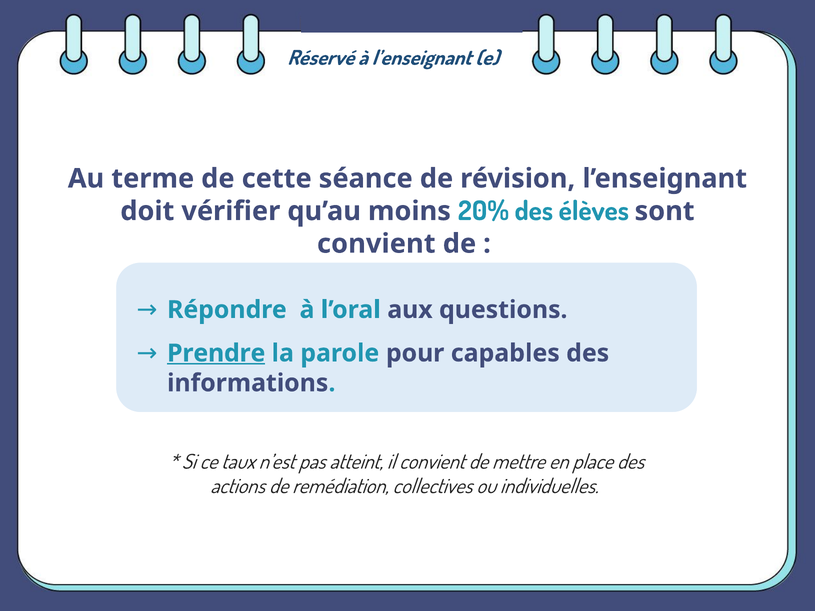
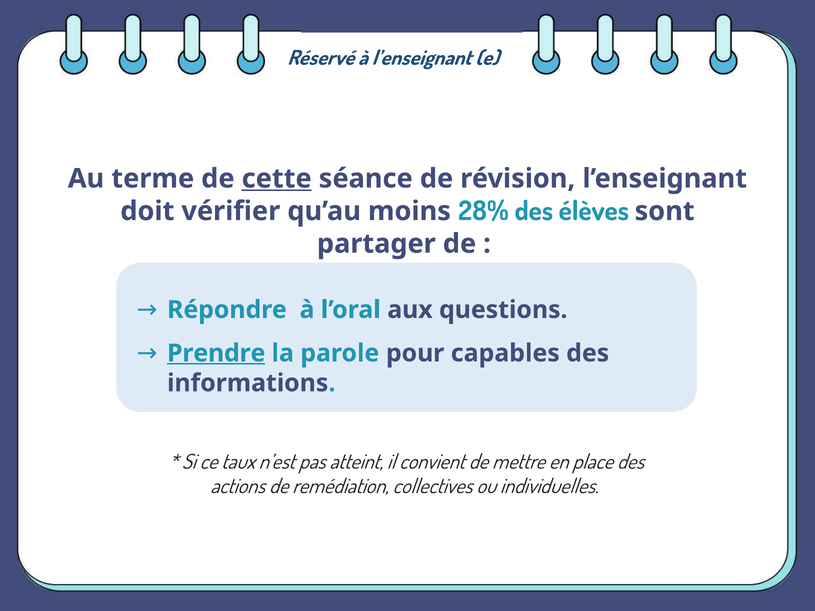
cette underline: none -> present
20%: 20% -> 28%
convient at (376, 244): convient -> partager
